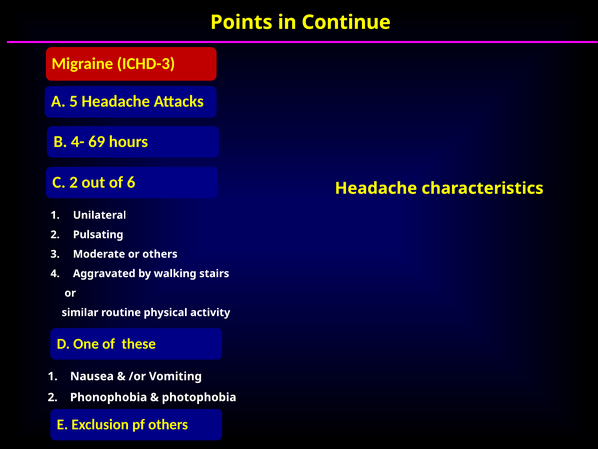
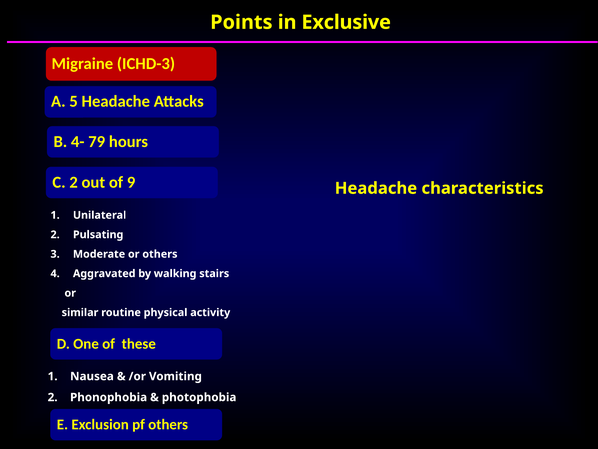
Continue: Continue -> Exclusive
69: 69 -> 79
6: 6 -> 9
